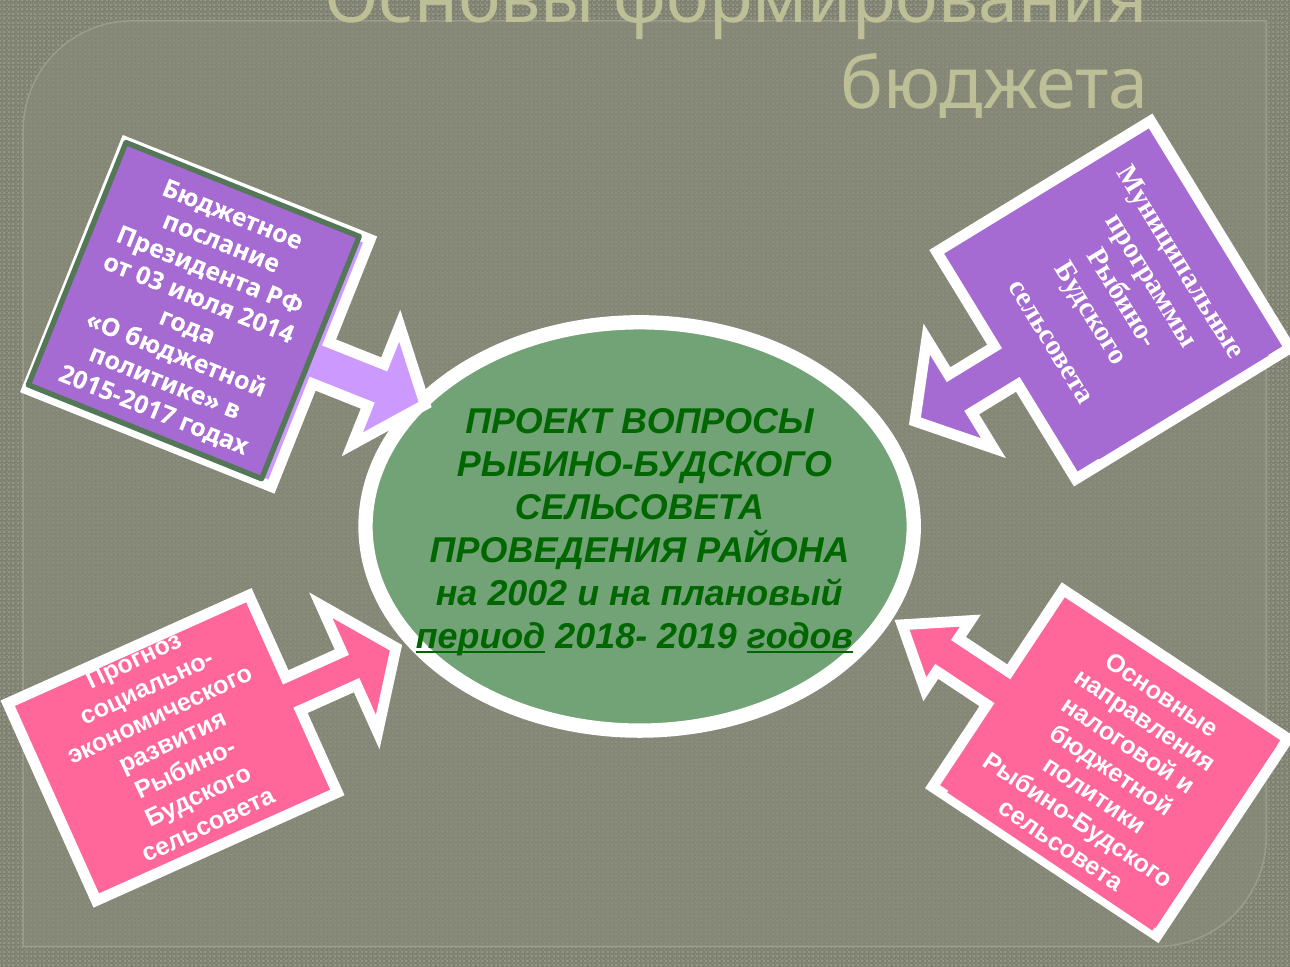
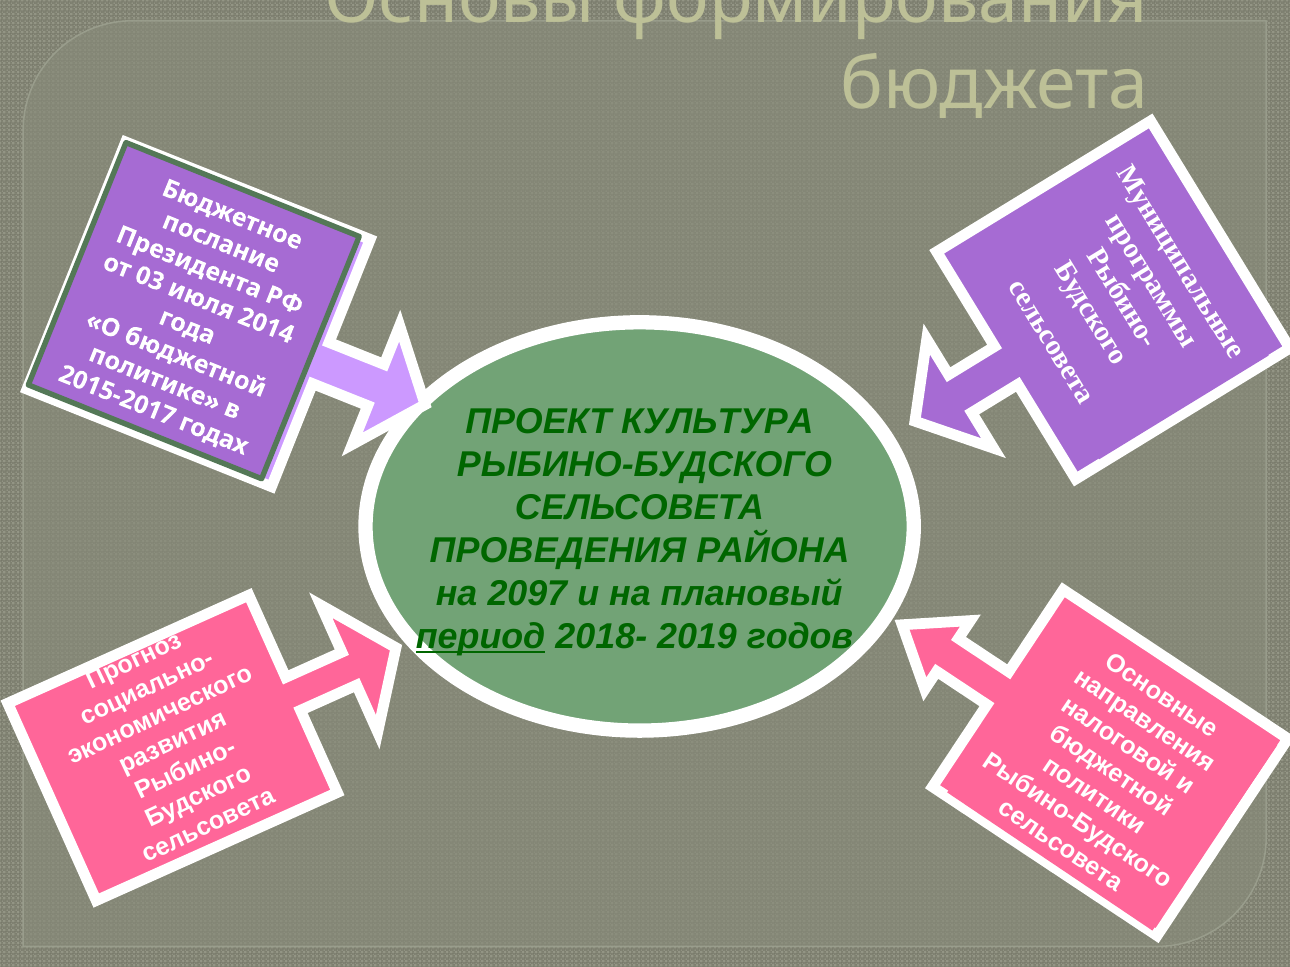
ВОПРОСЫ: ВОПРОСЫ -> КУЛЬТУРА
2002: 2002 -> 2097
годов underline: present -> none
